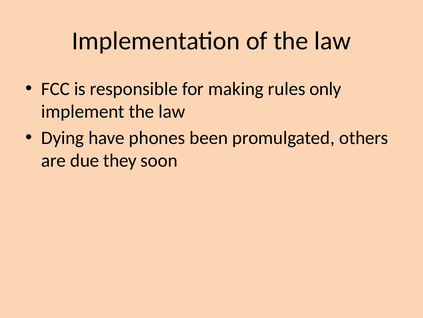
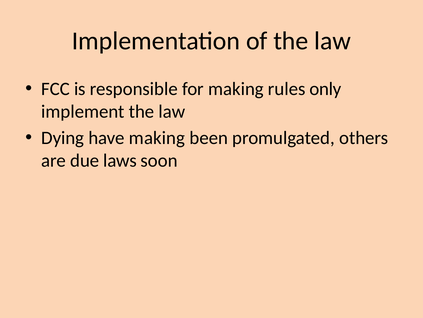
have phones: phones -> making
they: they -> laws
